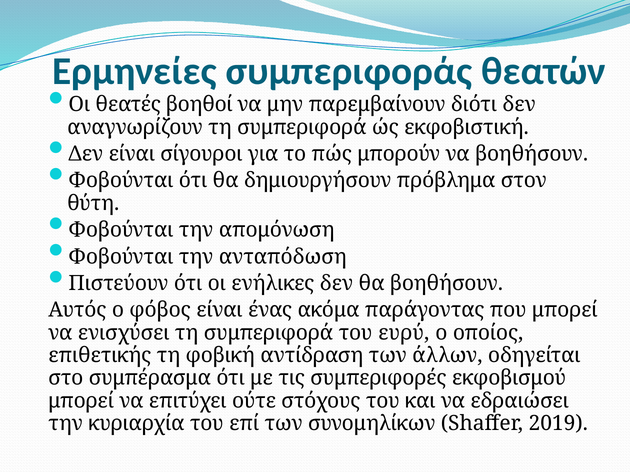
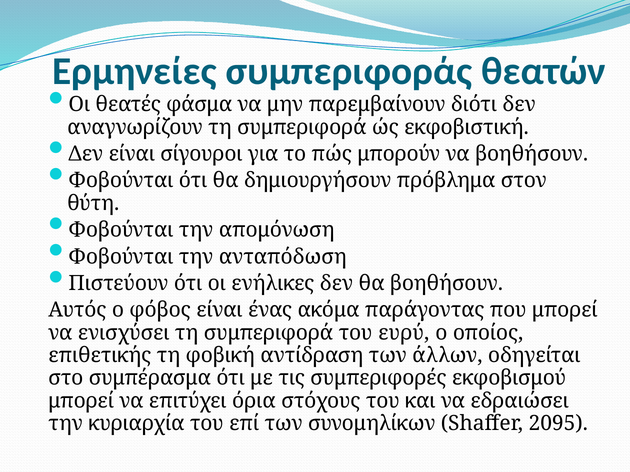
βοηθοί: βοηθοί -> φάσμα
ούτε: ούτε -> όρια
2019: 2019 -> 2095
